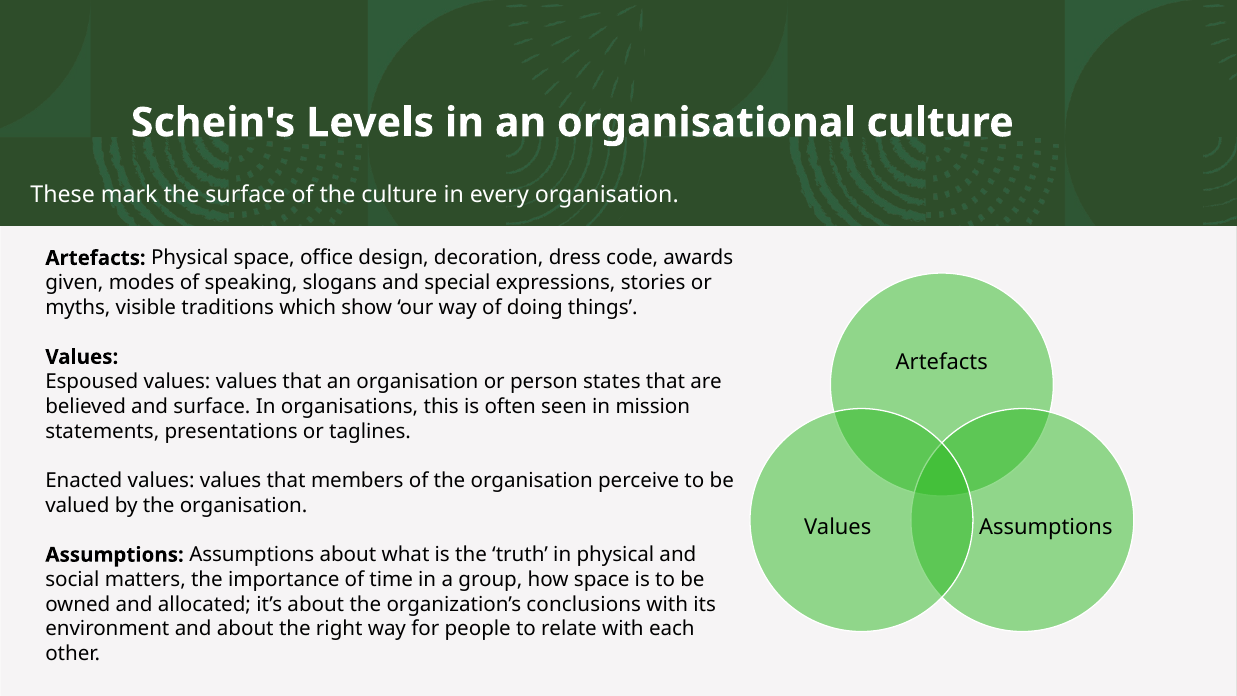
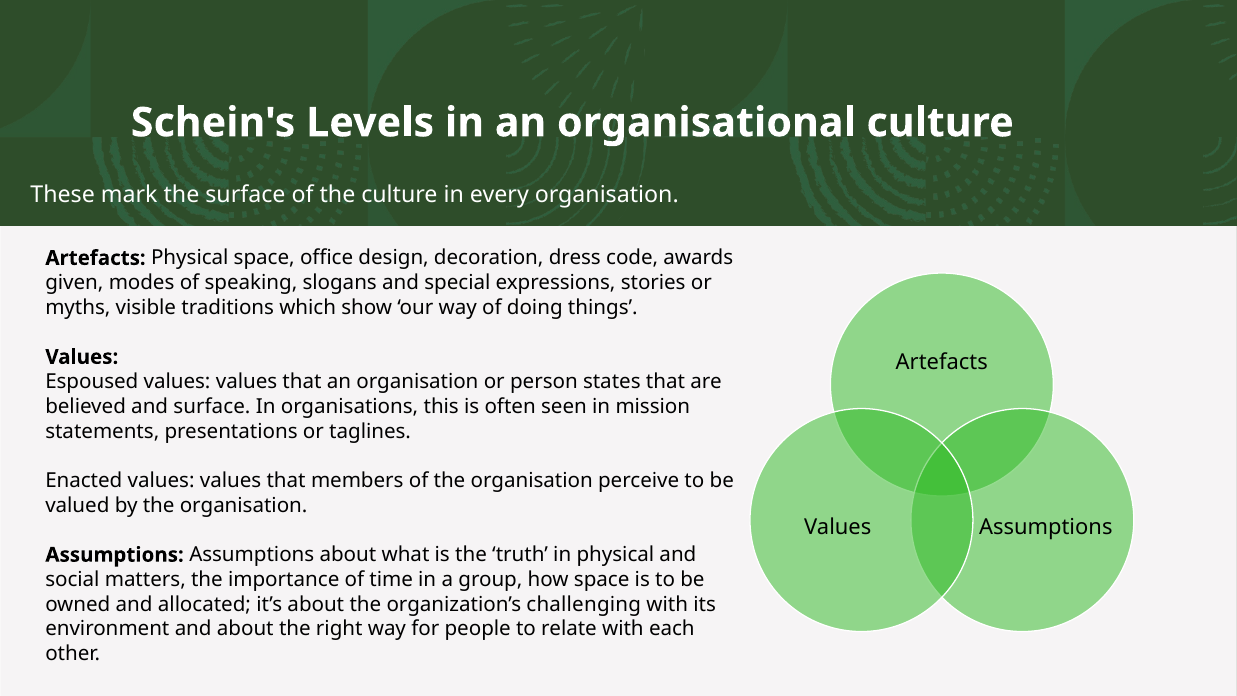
conclusions: conclusions -> challenging
